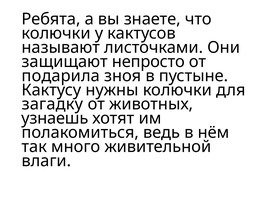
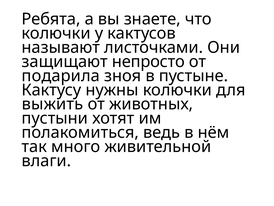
загадку: загадку -> выжить
узнаешь: узнаешь -> пустыни
